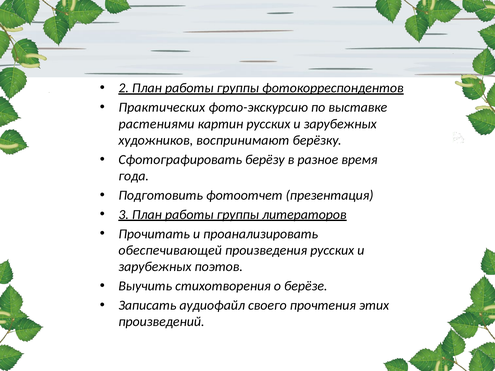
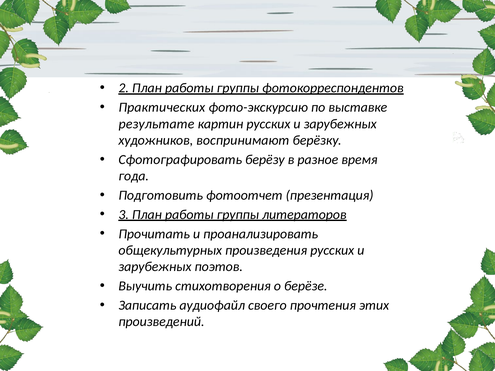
растениями: растениями -> результате
обеспечивающей: обеспечивающей -> общекультурных
